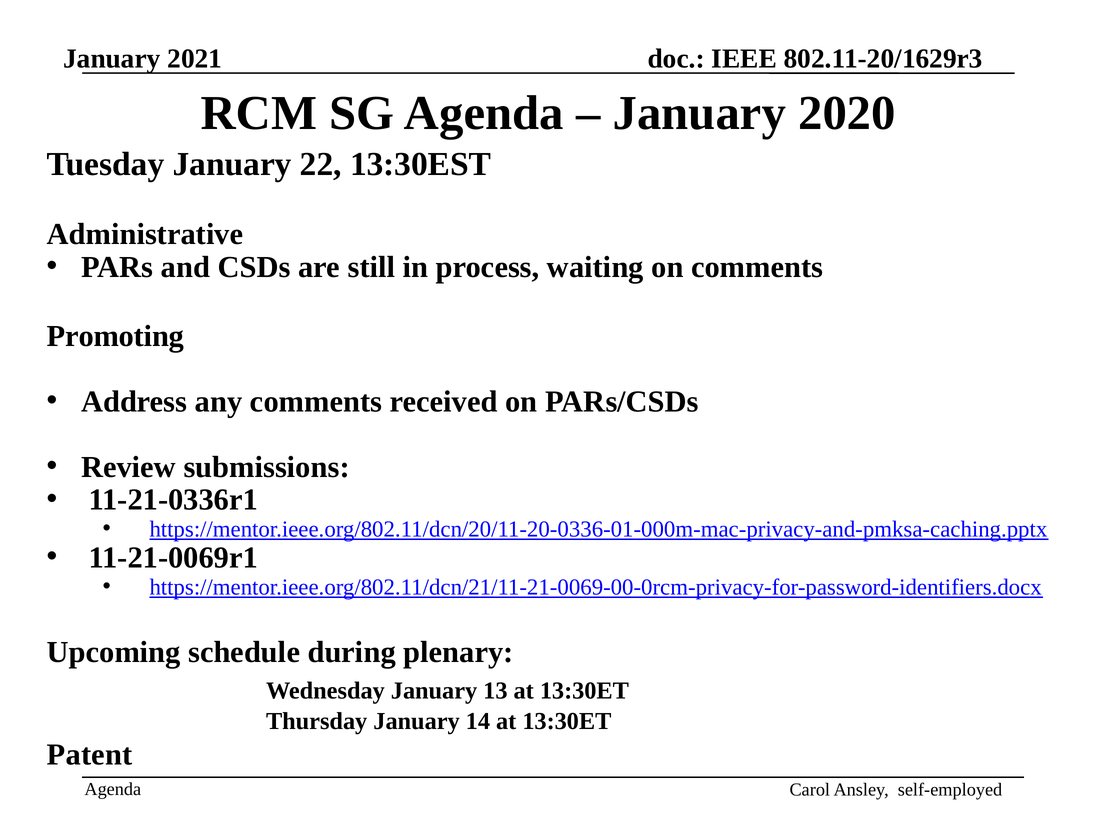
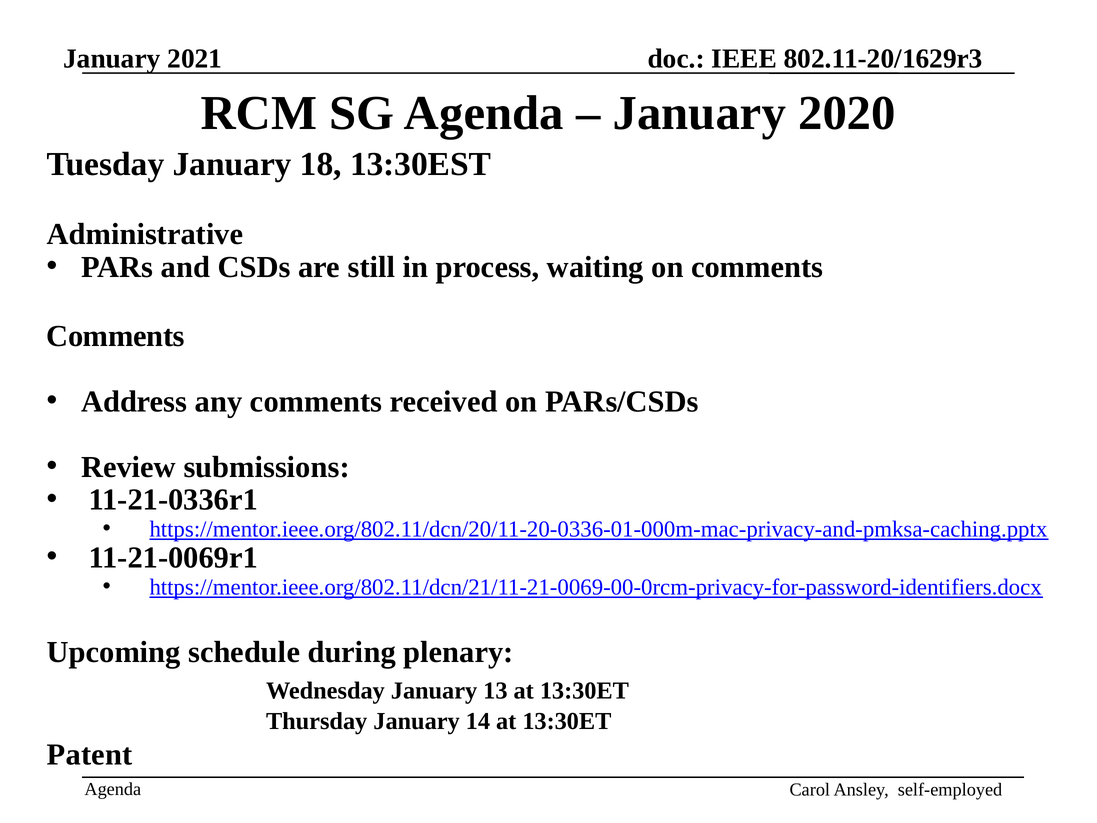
22: 22 -> 18
Promoting at (115, 336): Promoting -> Comments
